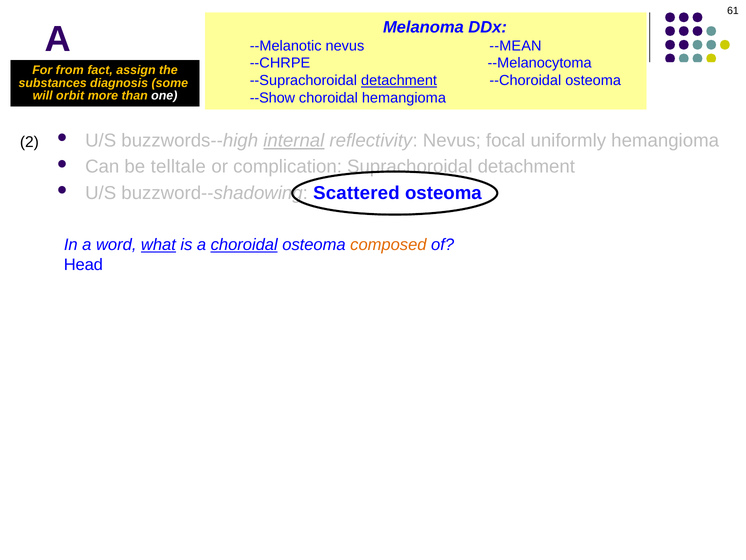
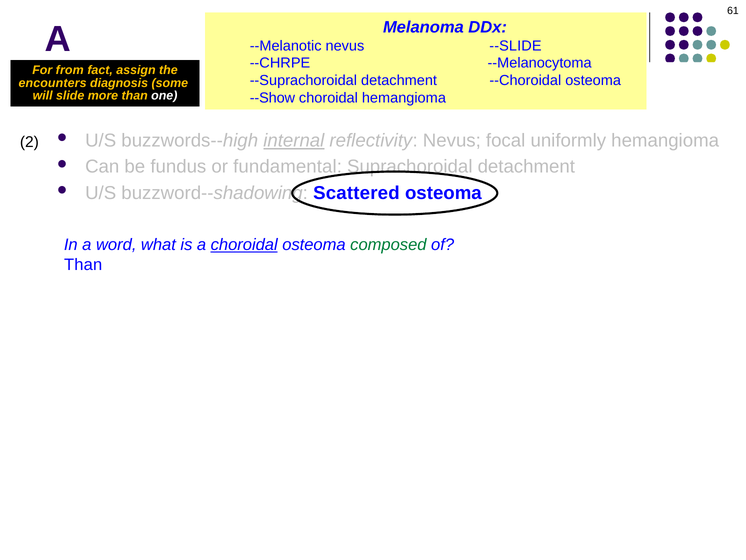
--MEAN: --MEAN -> --SLIDE
detachment at (399, 81) underline: present -> none
substances: substances -> encounters
orbit: orbit -> slide
telltale: telltale -> fundus
complication: complication -> fundamental
what underline: present -> none
composed colour: orange -> green
Head at (83, 265): Head -> Than
